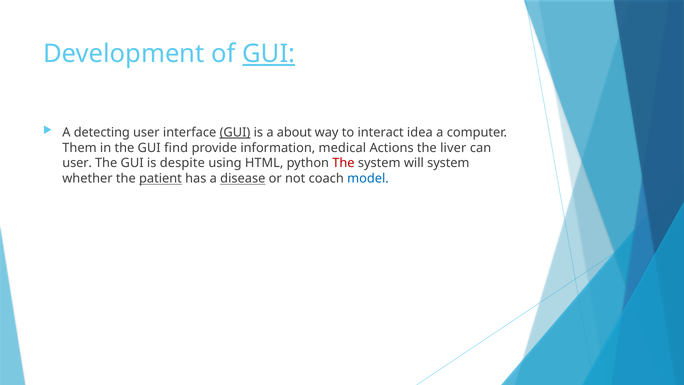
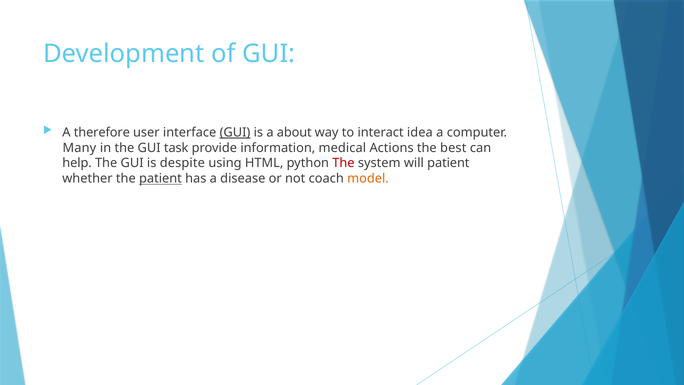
GUI at (269, 54) underline: present -> none
detecting: detecting -> therefore
Them: Them -> Many
find: find -> task
liver: liver -> best
user at (77, 163): user -> help
will system: system -> patient
disease underline: present -> none
model colour: blue -> orange
